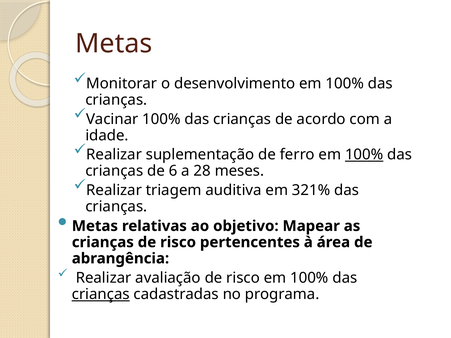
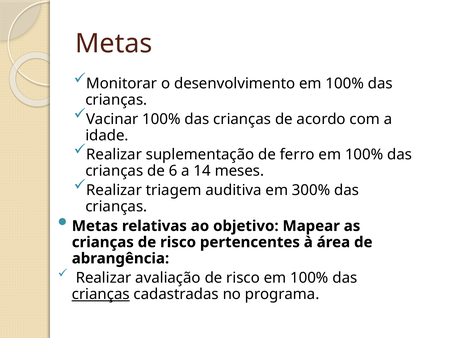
100% at (364, 155) underline: present -> none
28: 28 -> 14
321%: 321% -> 300%
